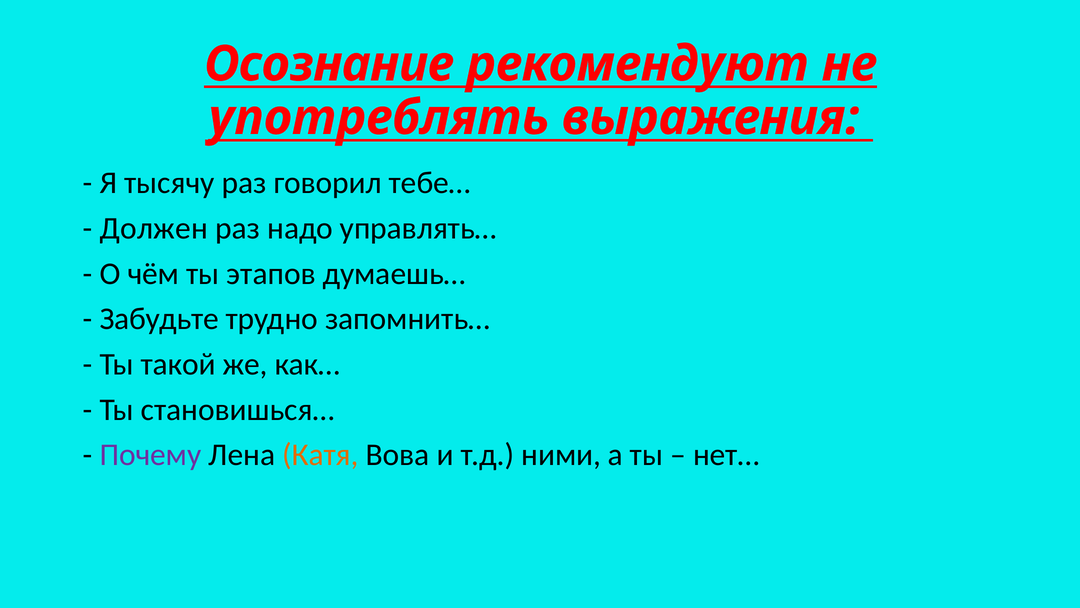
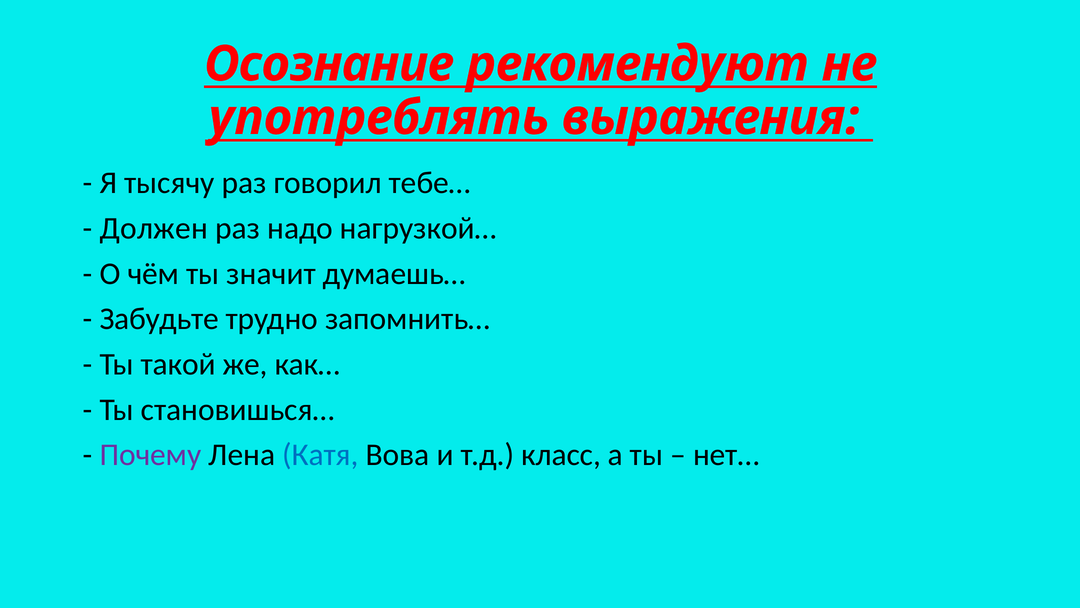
управлять…: управлять… -> нагрузкой…
этапов: этапов -> значит
Катя colour: orange -> blue
ними: ними -> класс
